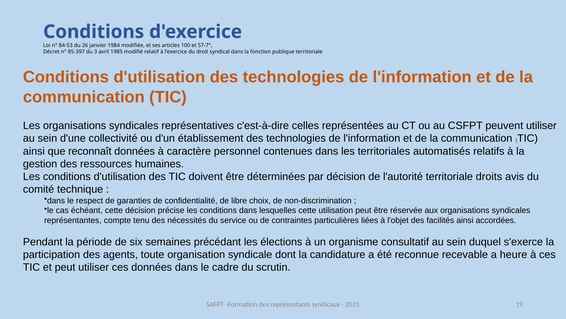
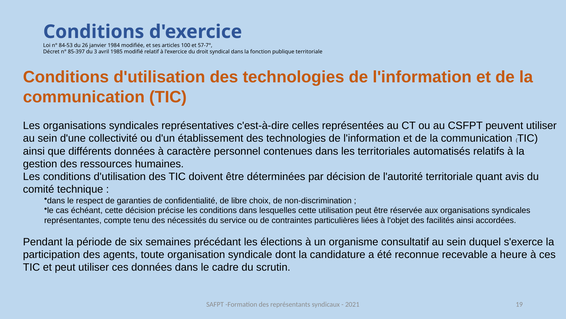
reconnaît: reconnaît -> différents
droits: droits -> quant
